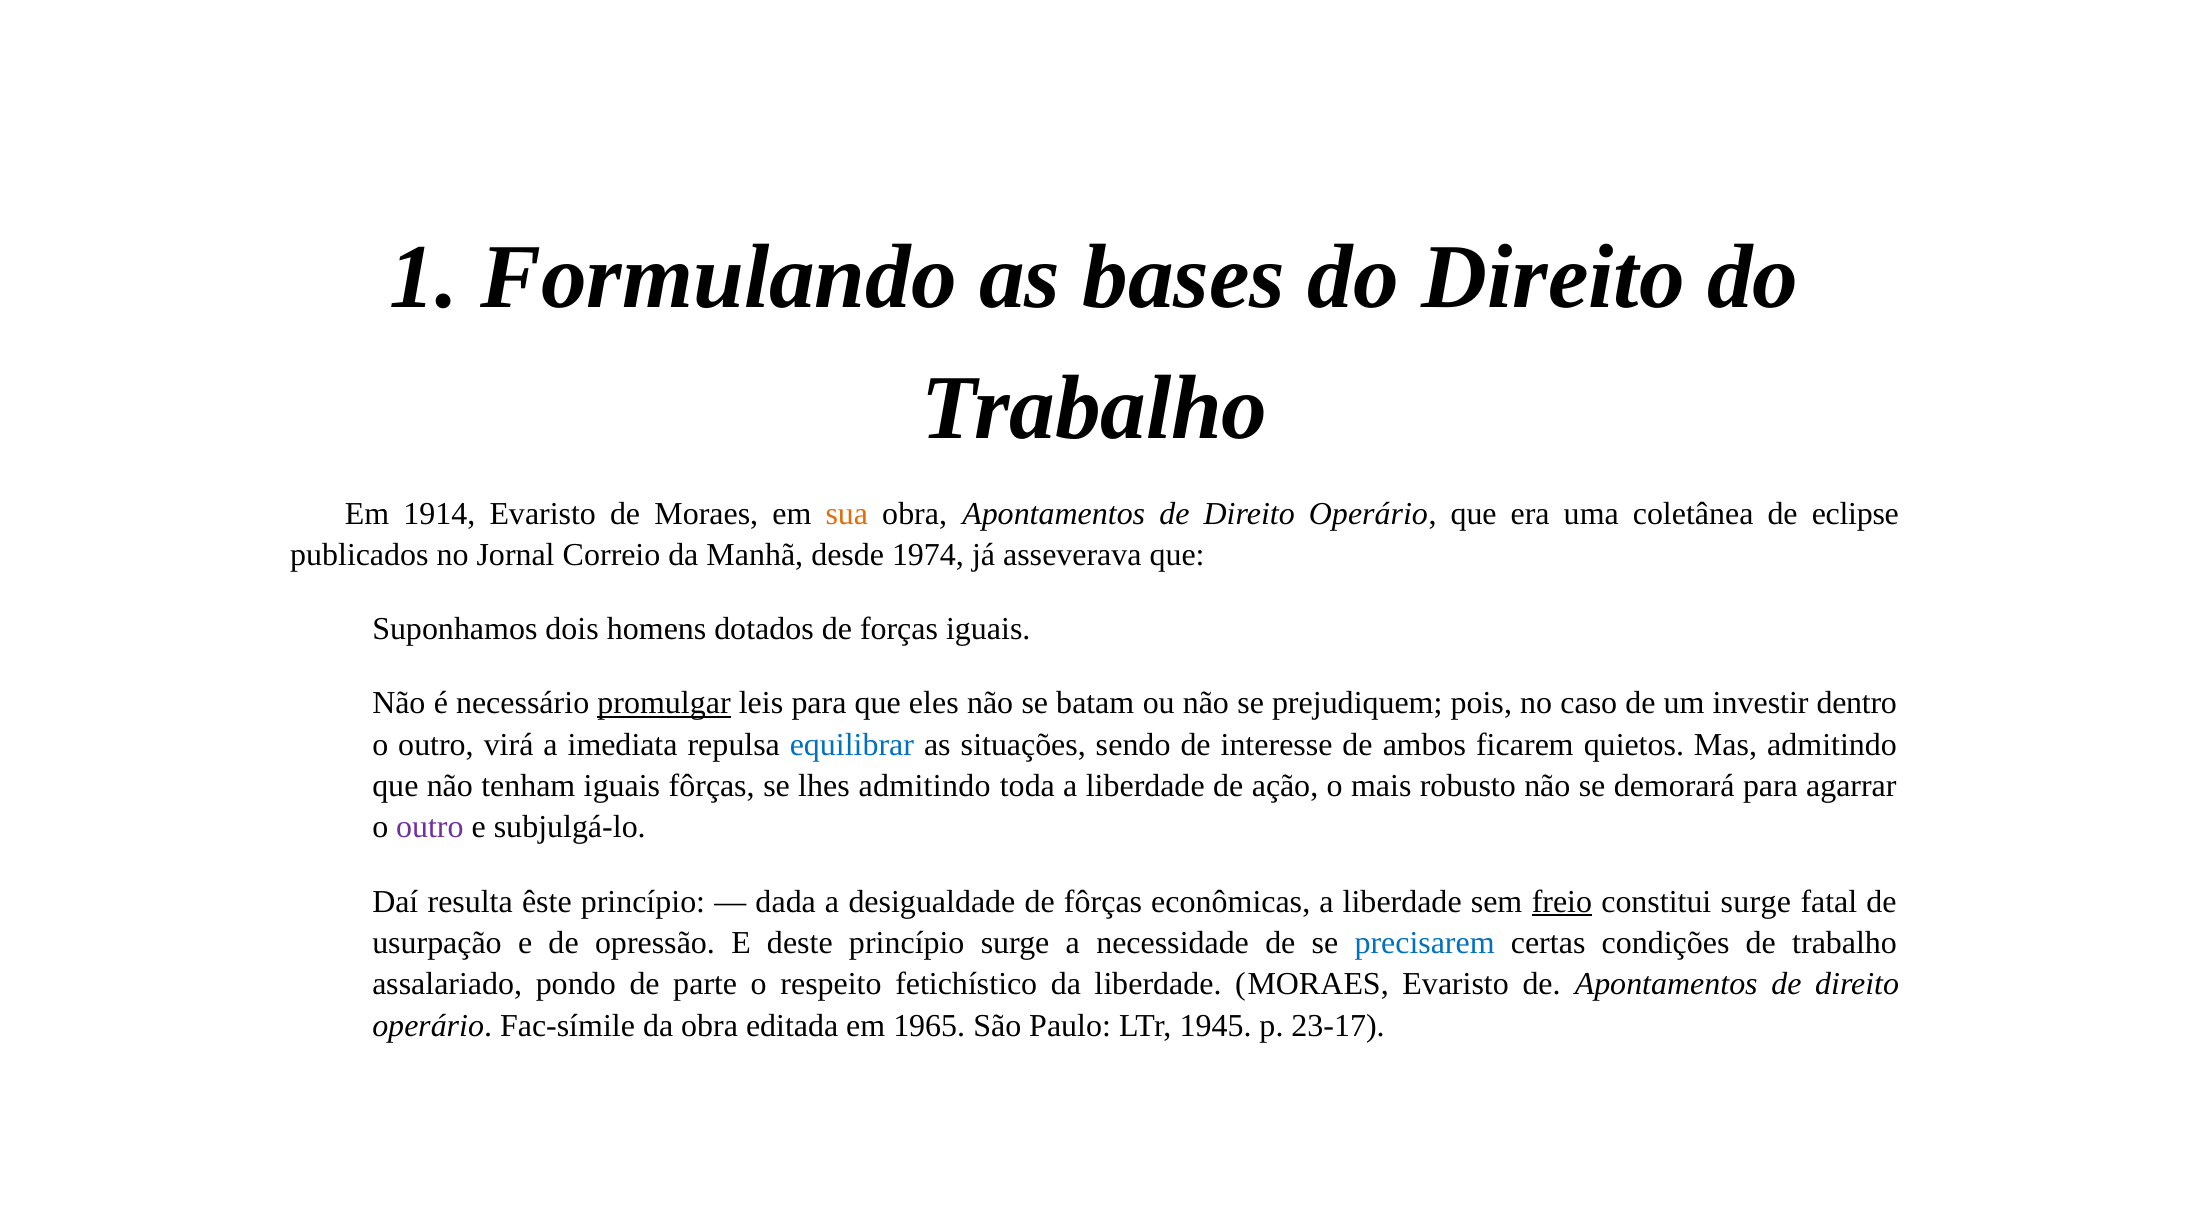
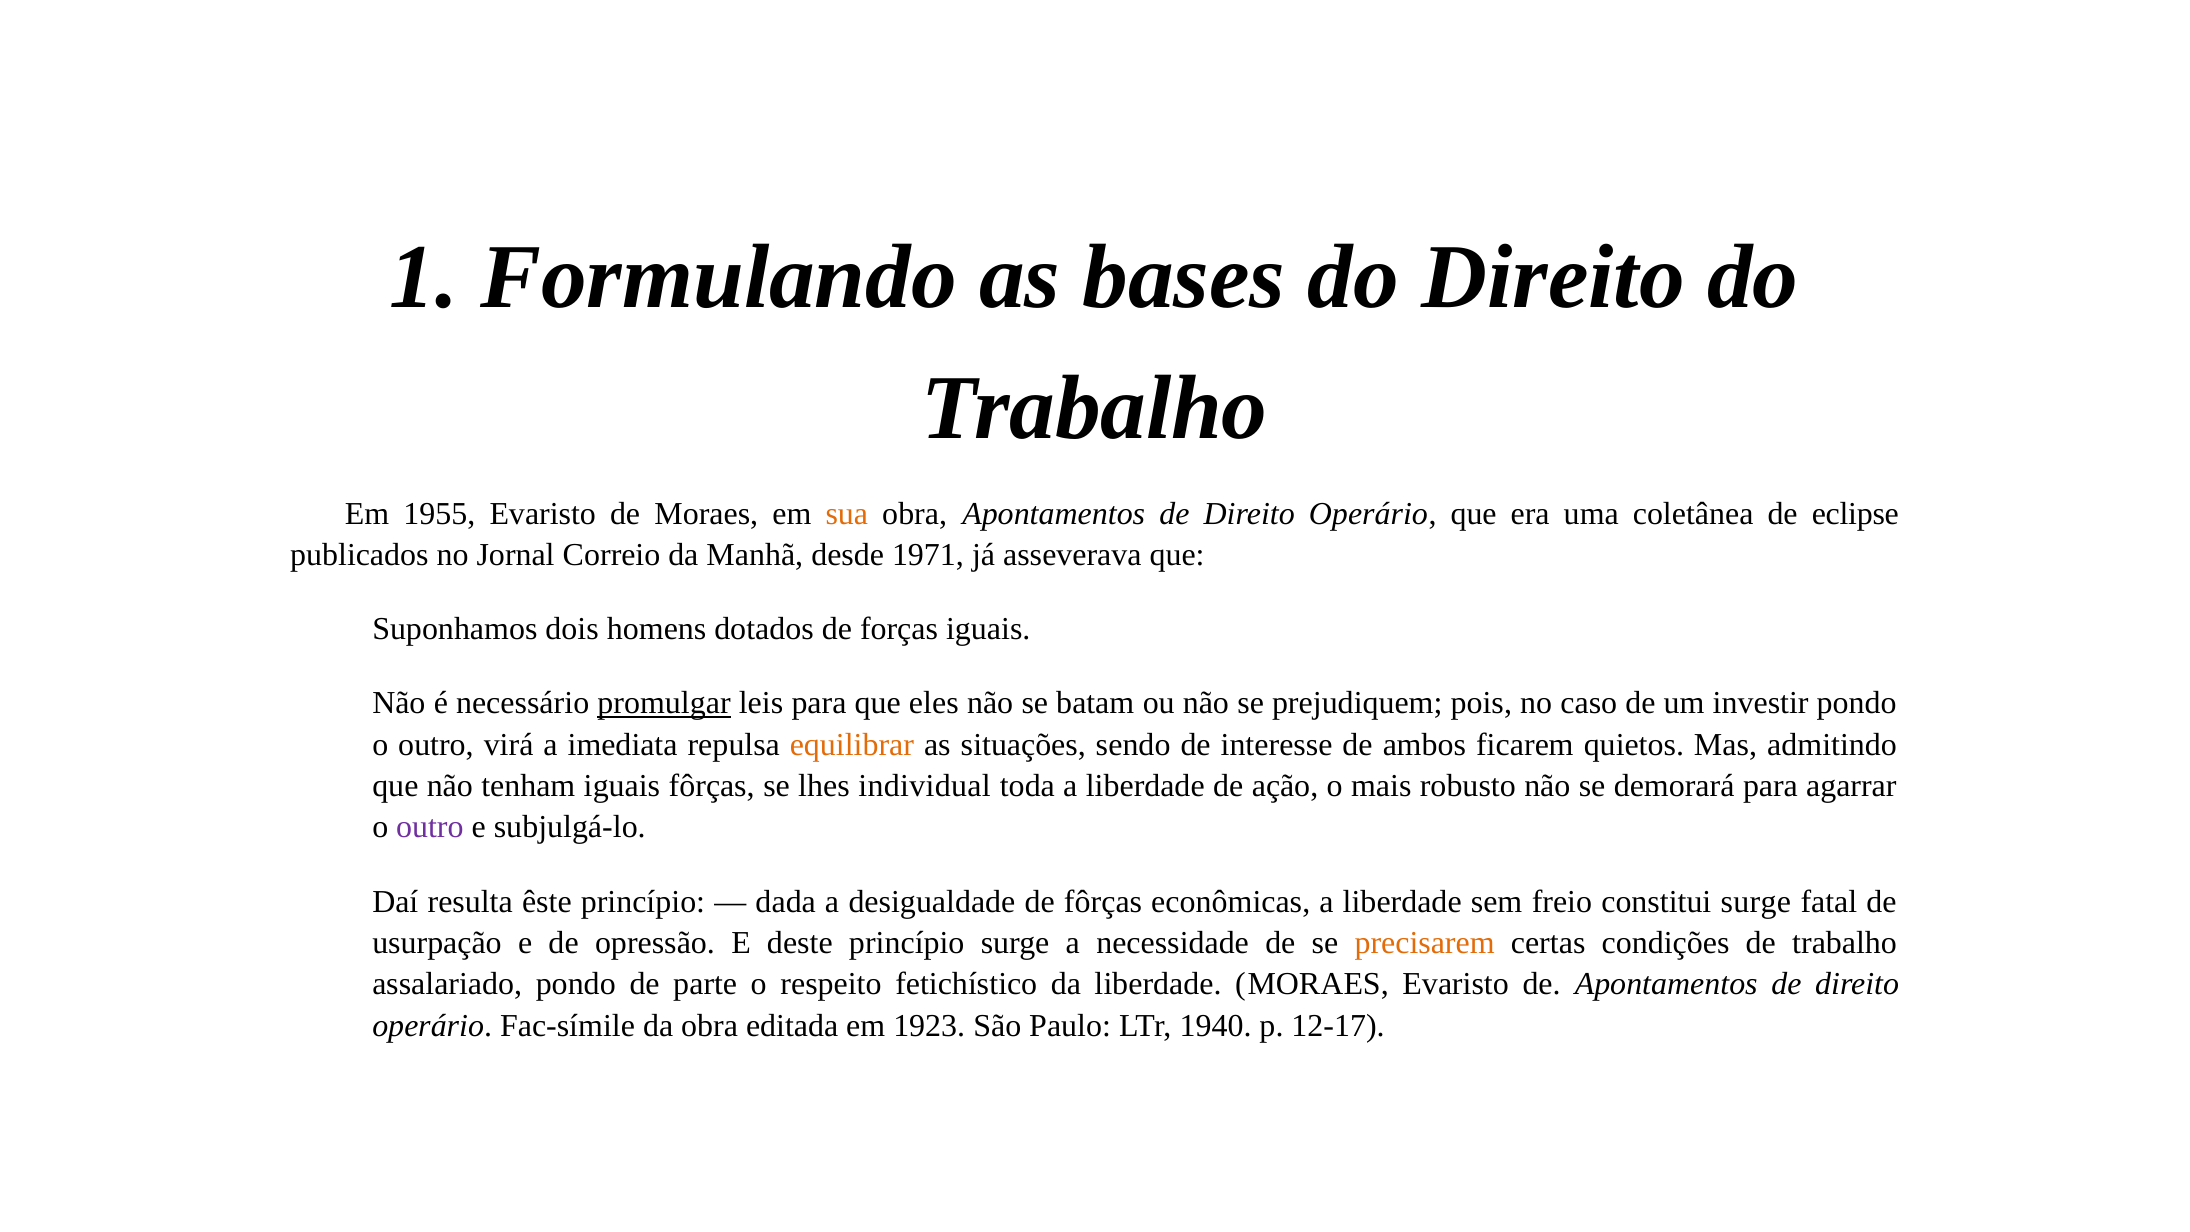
1914: 1914 -> 1955
1974: 1974 -> 1971
investir dentro: dentro -> pondo
equilibrar colour: blue -> orange
lhes admitindo: admitindo -> individual
freio underline: present -> none
precisarem colour: blue -> orange
1965: 1965 -> 1923
1945: 1945 -> 1940
23-17: 23-17 -> 12-17
